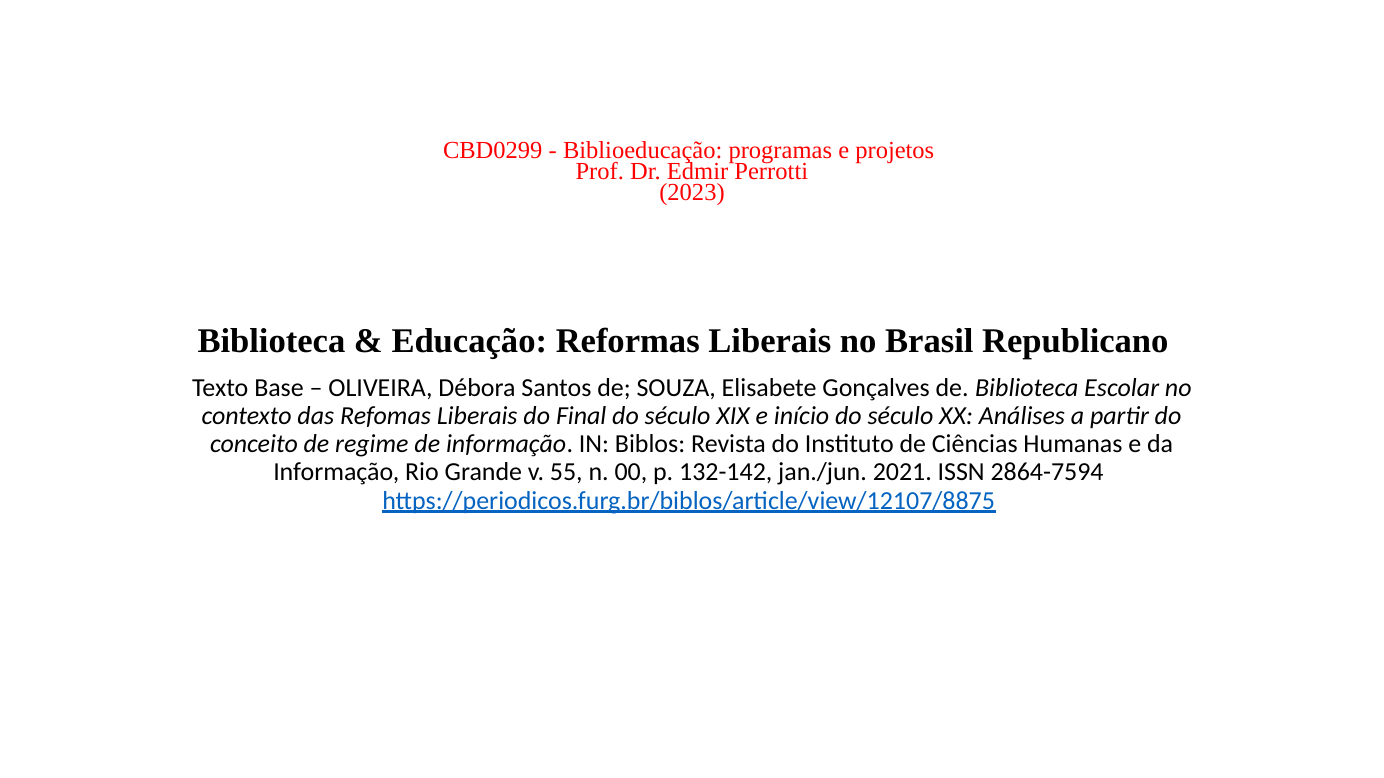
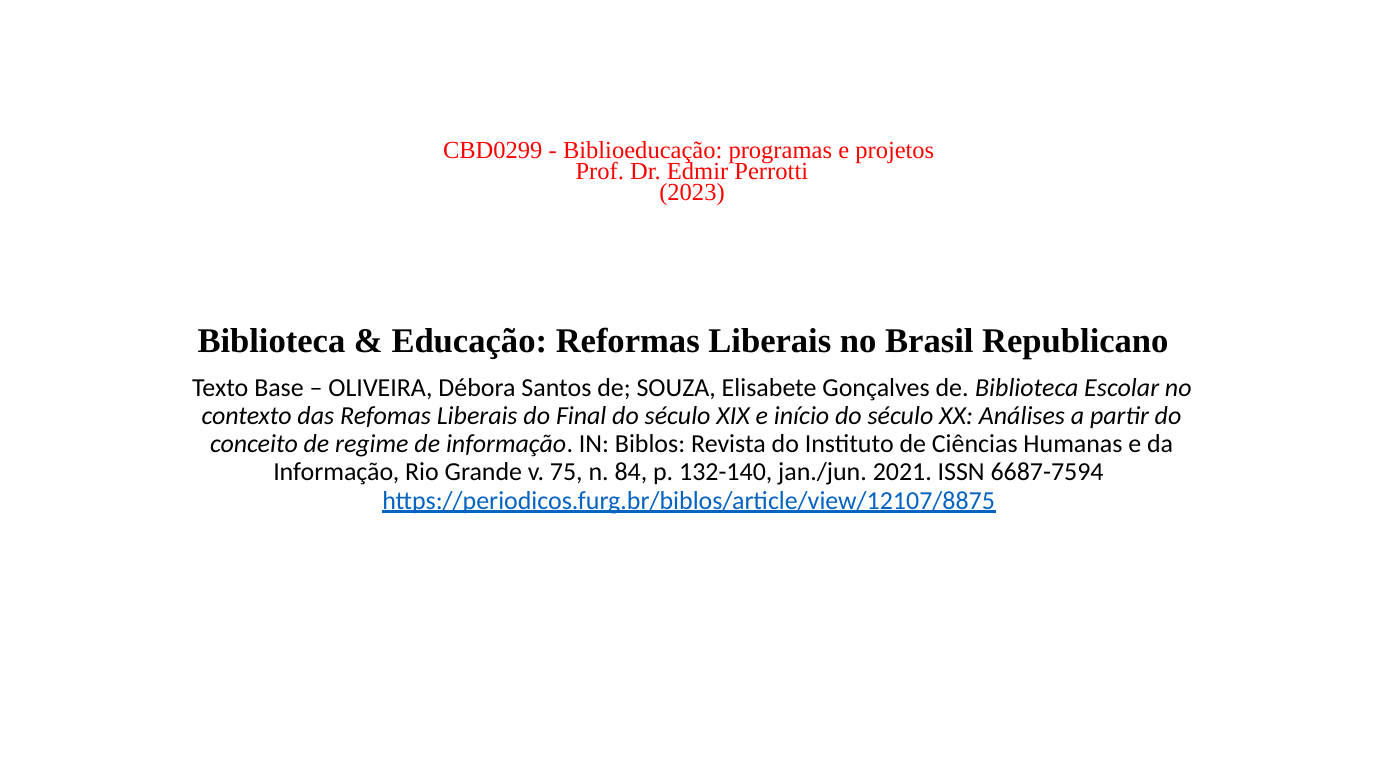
55: 55 -> 75
00: 00 -> 84
132-142: 132-142 -> 132-140
2864-7594: 2864-7594 -> 6687-7594
